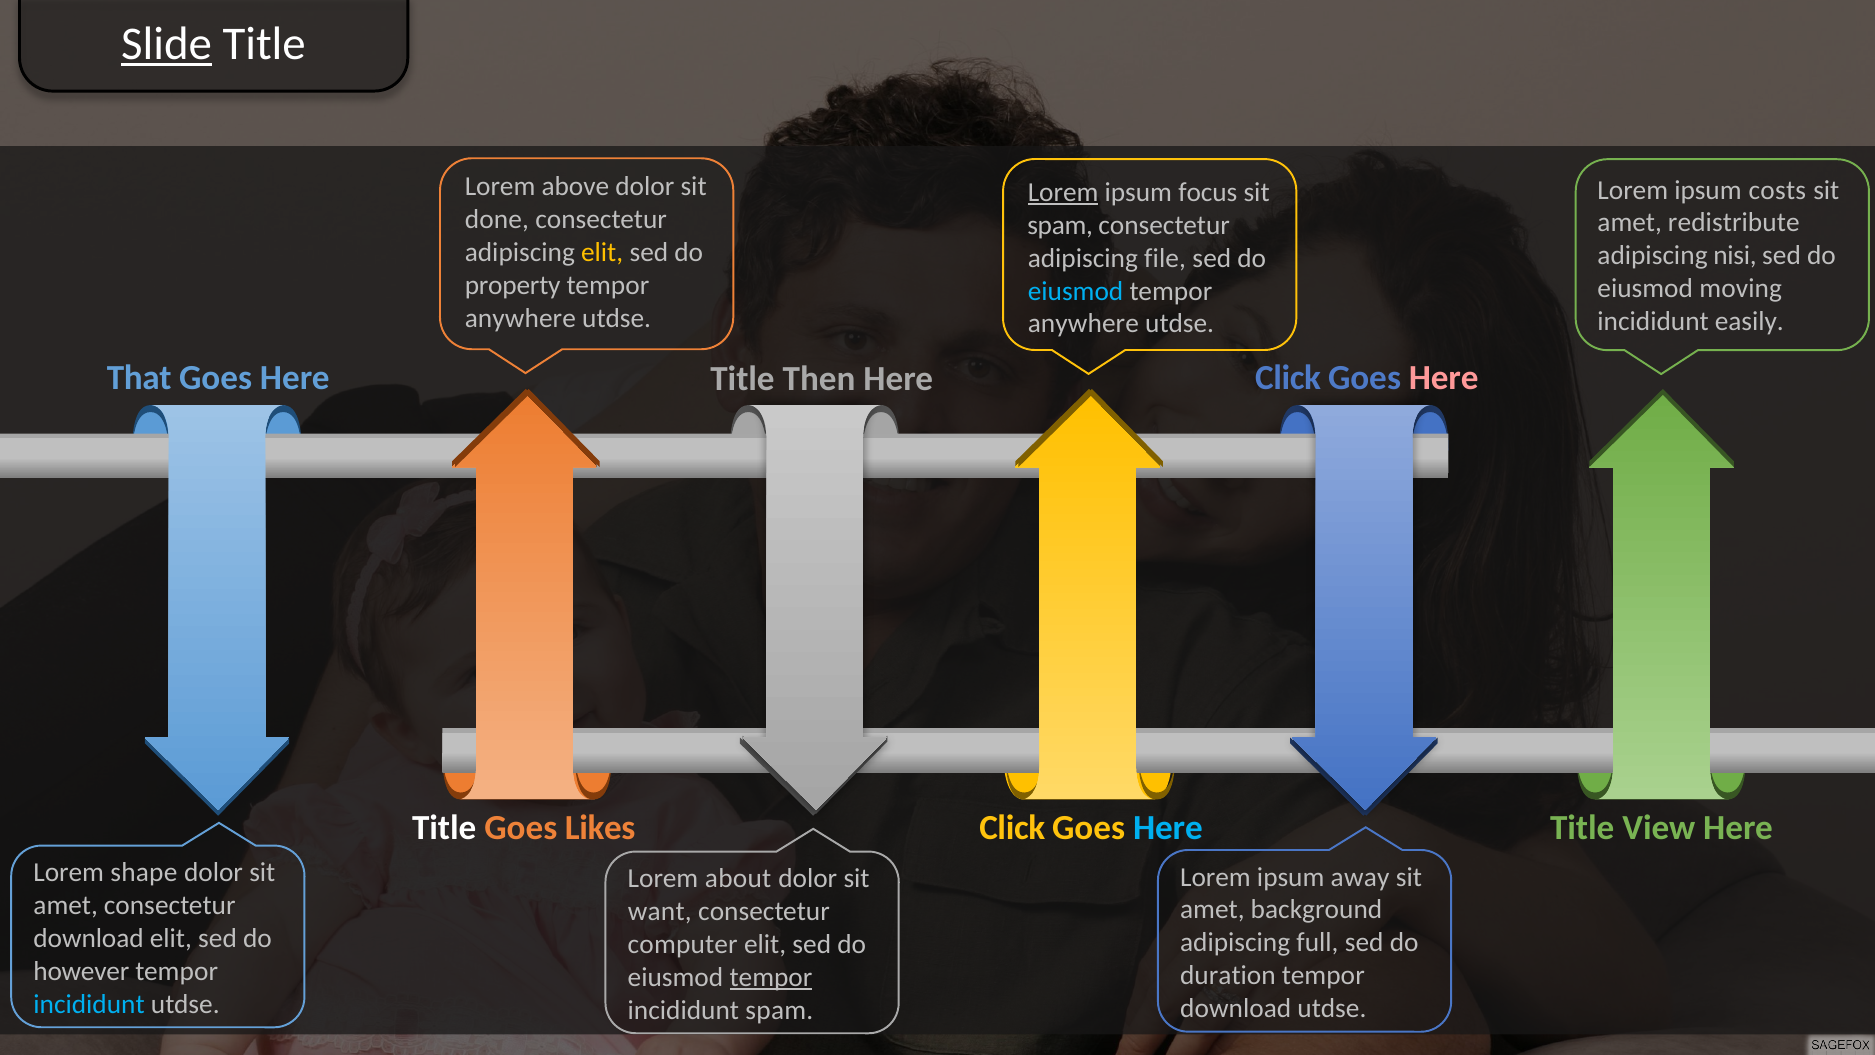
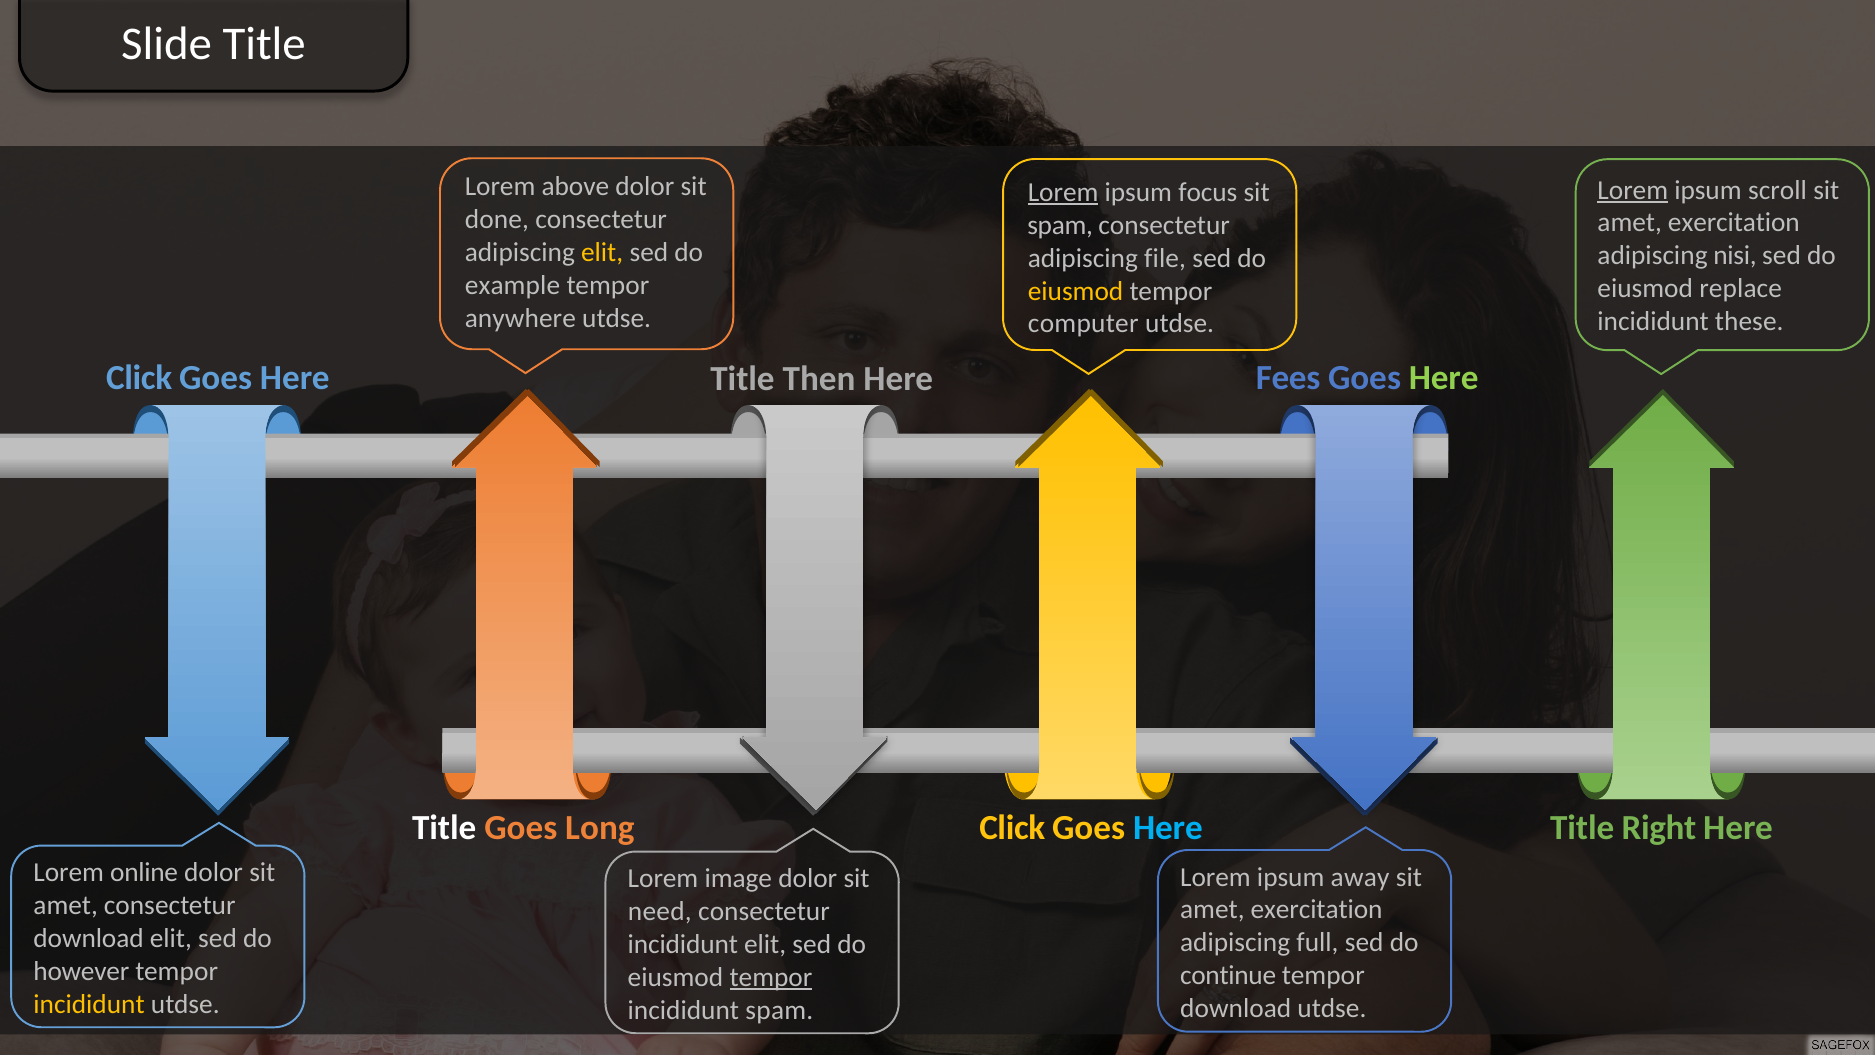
Slide underline: present -> none
Lorem at (1633, 190) underline: none -> present
costs: costs -> scroll
redistribute at (1734, 223): redistribute -> exercitation
property: property -> example
moving: moving -> replace
eiusmod at (1076, 291) colour: light blue -> yellow
easily: easily -> these
anywhere at (1083, 324): anywhere -> computer
That at (139, 378): That -> Click
Click at (1288, 378): Click -> Fees
Here at (1444, 378) colour: pink -> light green
View: View -> Right
Likes: Likes -> Long
shape: shape -> online
about: about -> image
background at (1316, 910): background -> exercitation
want: want -> need
computer at (683, 944): computer -> incididunt
duration: duration -> continue
incididunt at (89, 1004) colour: light blue -> yellow
